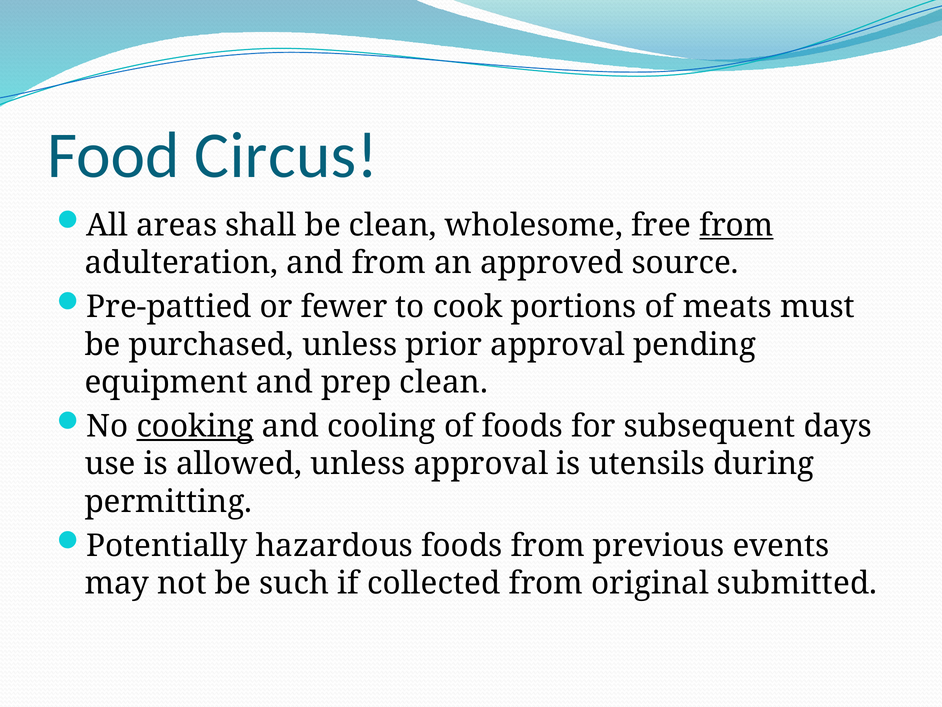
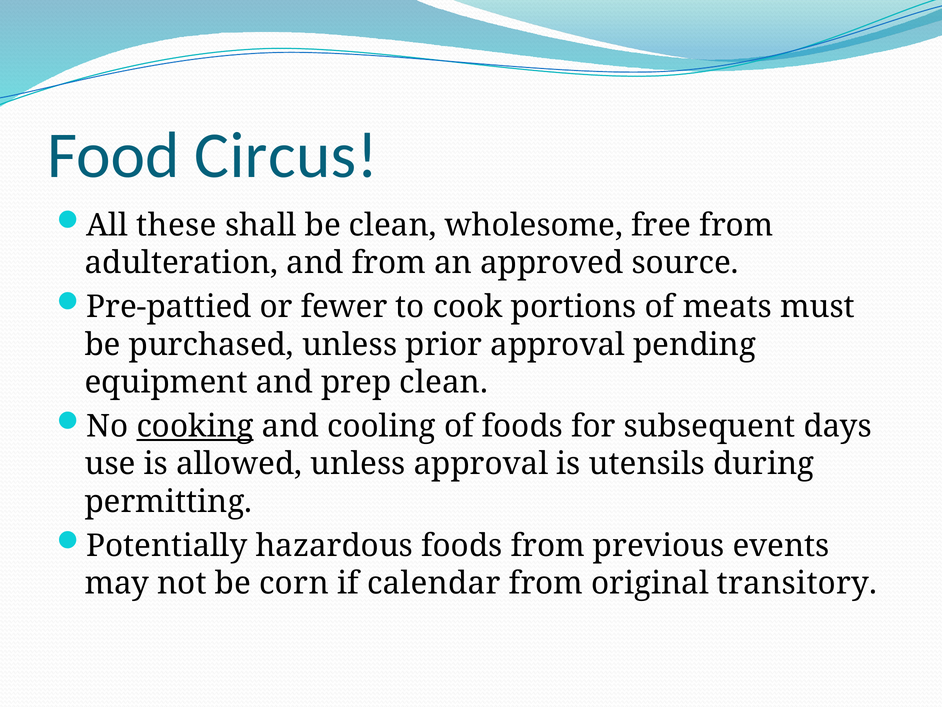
areas: areas -> these
from at (737, 225) underline: present -> none
such: such -> corn
collected: collected -> calendar
submitted: submitted -> transitory
